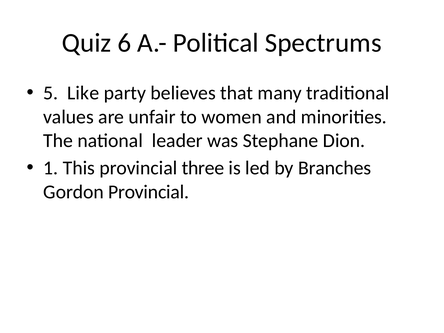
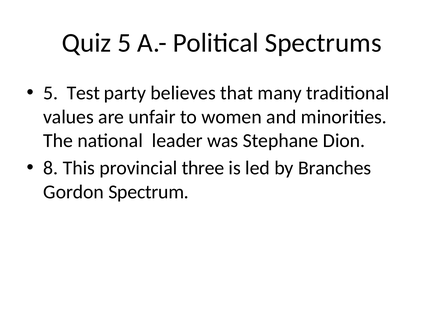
Quiz 6: 6 -> 5
Like: Like -> Test
1: 1 -> 8
Gordon Provincial: Provincial -> Spectrum
